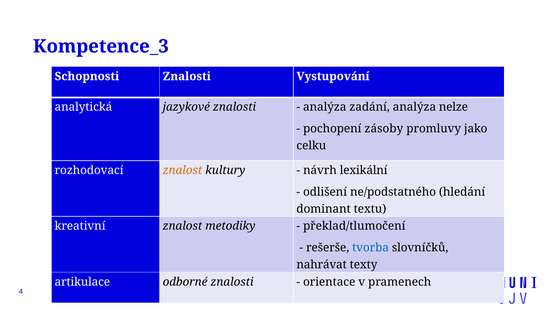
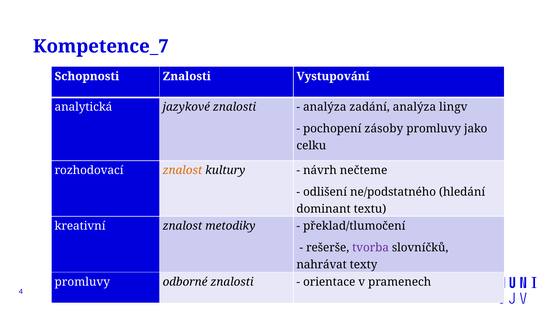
Kompetence_3: Kompetence_3 -> Kompetence_7
nelze: nelze -> lingv
lexikální: lexikální -> nečteme
tvorba colour: blue -> purple
artikulace at (82, 282): artikulace -> promluvy
